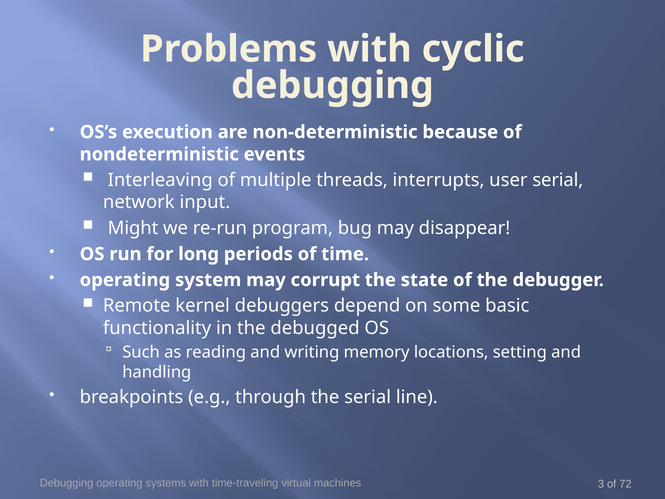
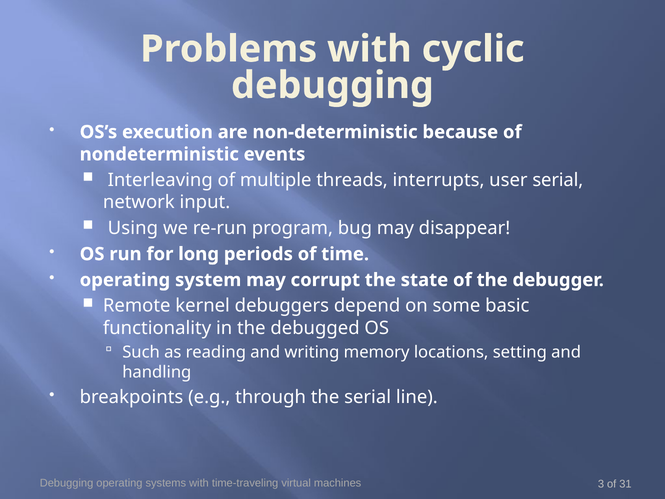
Might: Might -> Using
72: 72 -> 31
